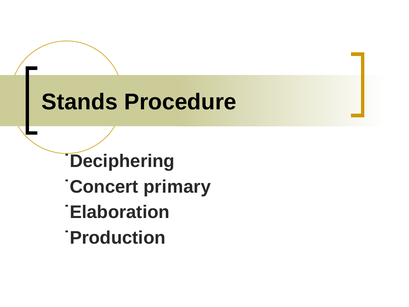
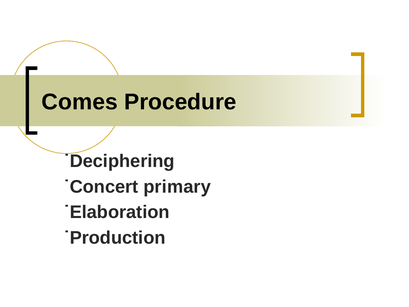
Stands: Stands -> Comes
